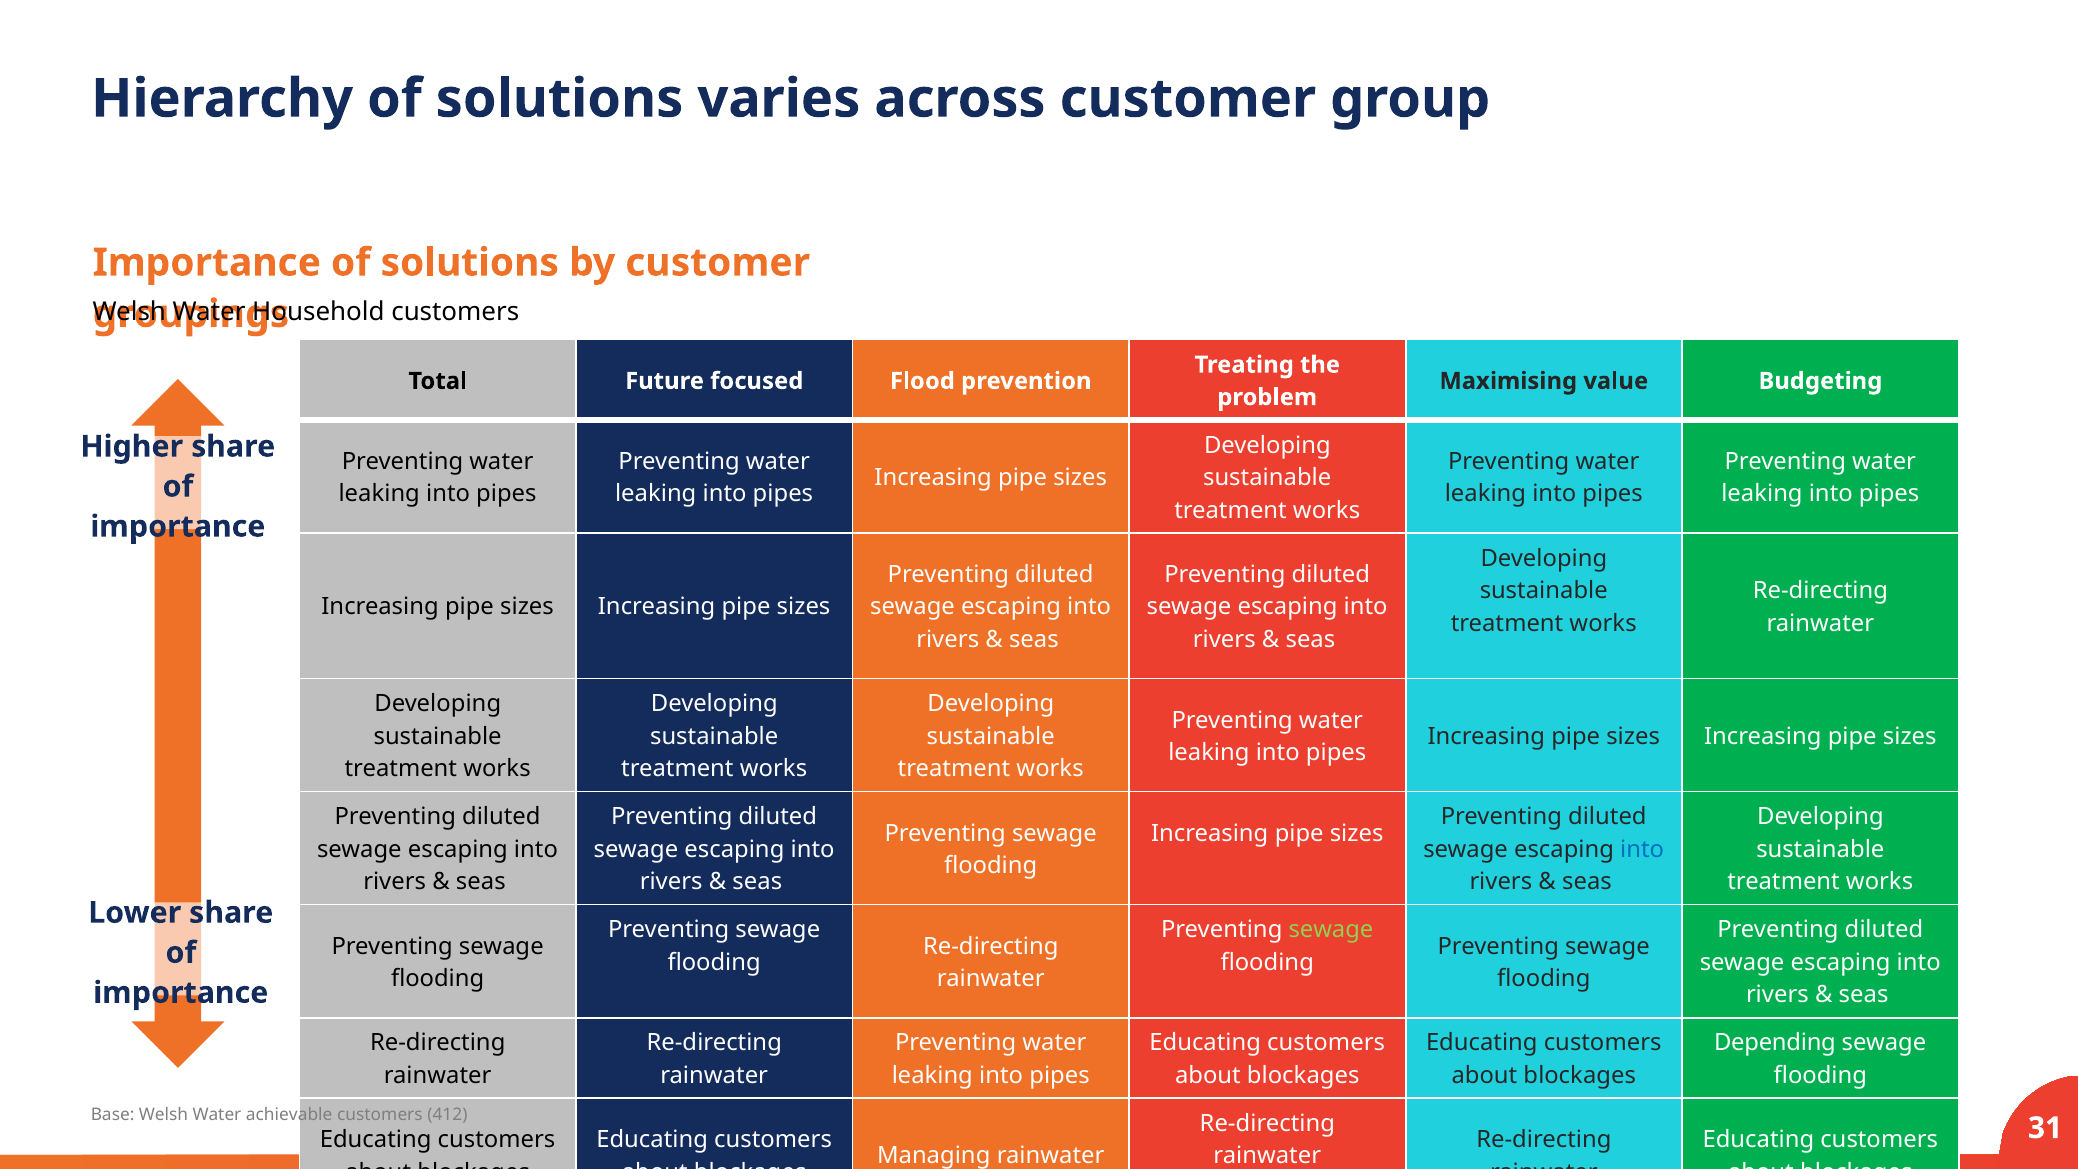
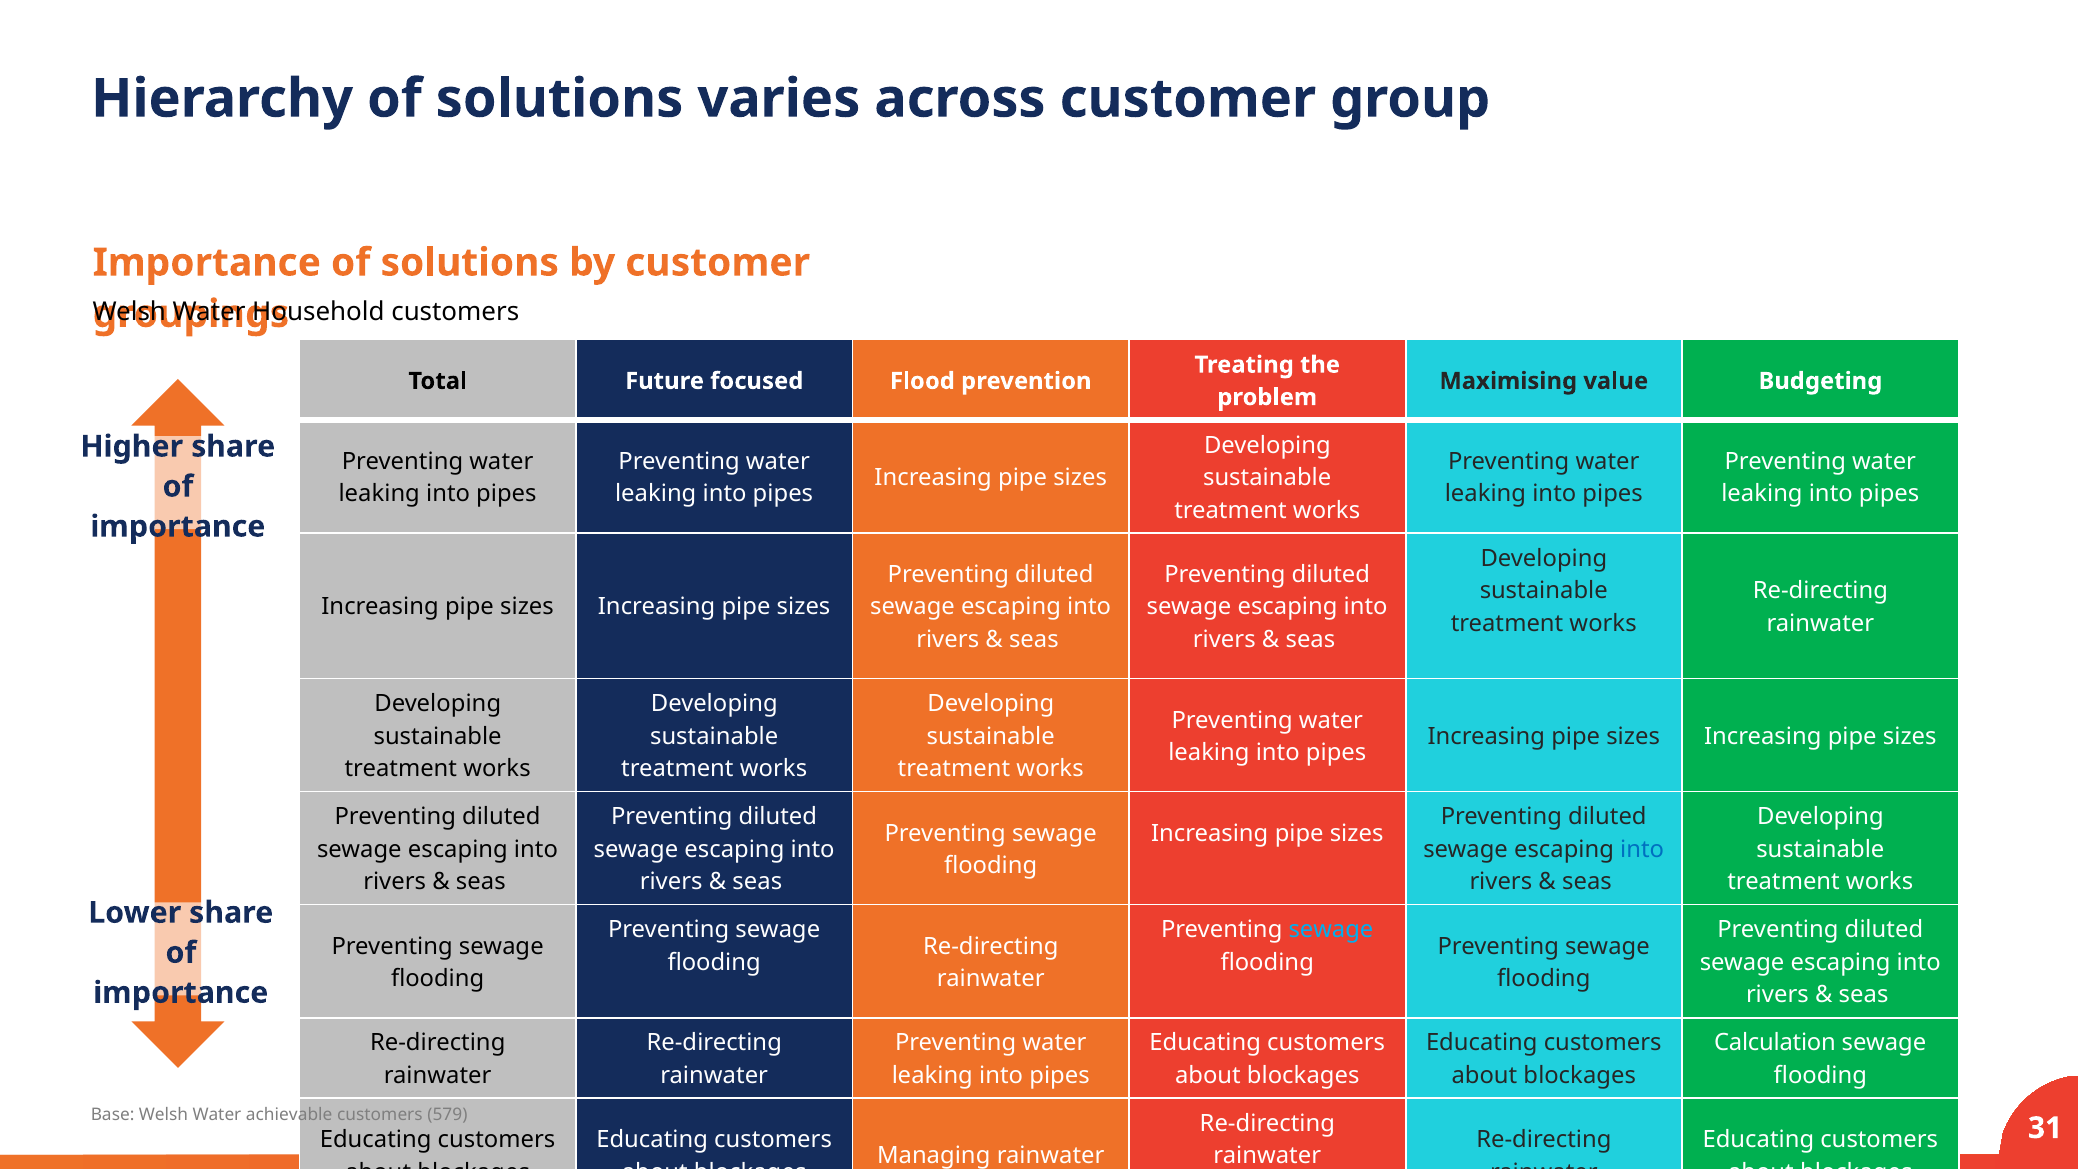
sewage at (1331, 930) colour: light green -> light blue
Depending: Depending -> Calculation
412: 412 -> 579
